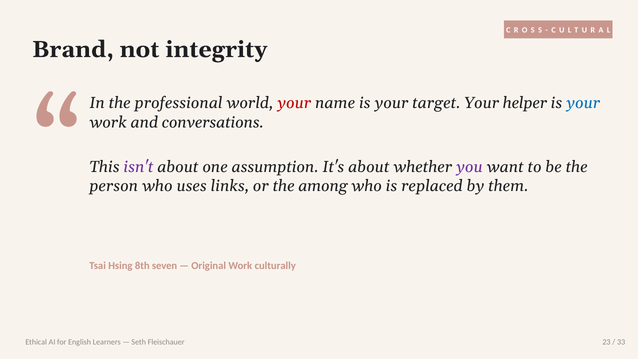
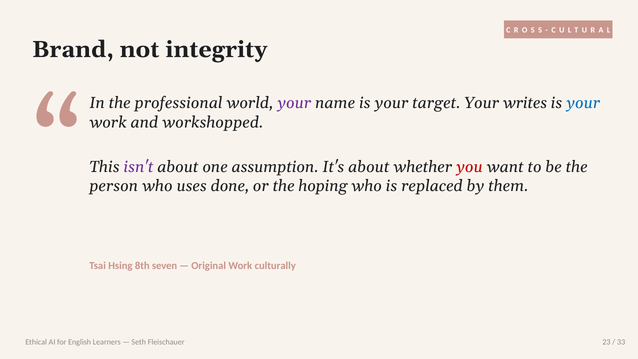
your at (294, 103) colour: red -> purple
helper: helper -> writes
conversations: conversations -> workshopped
you colour: purple -> red
links: links -> done
among: among -> hoping
